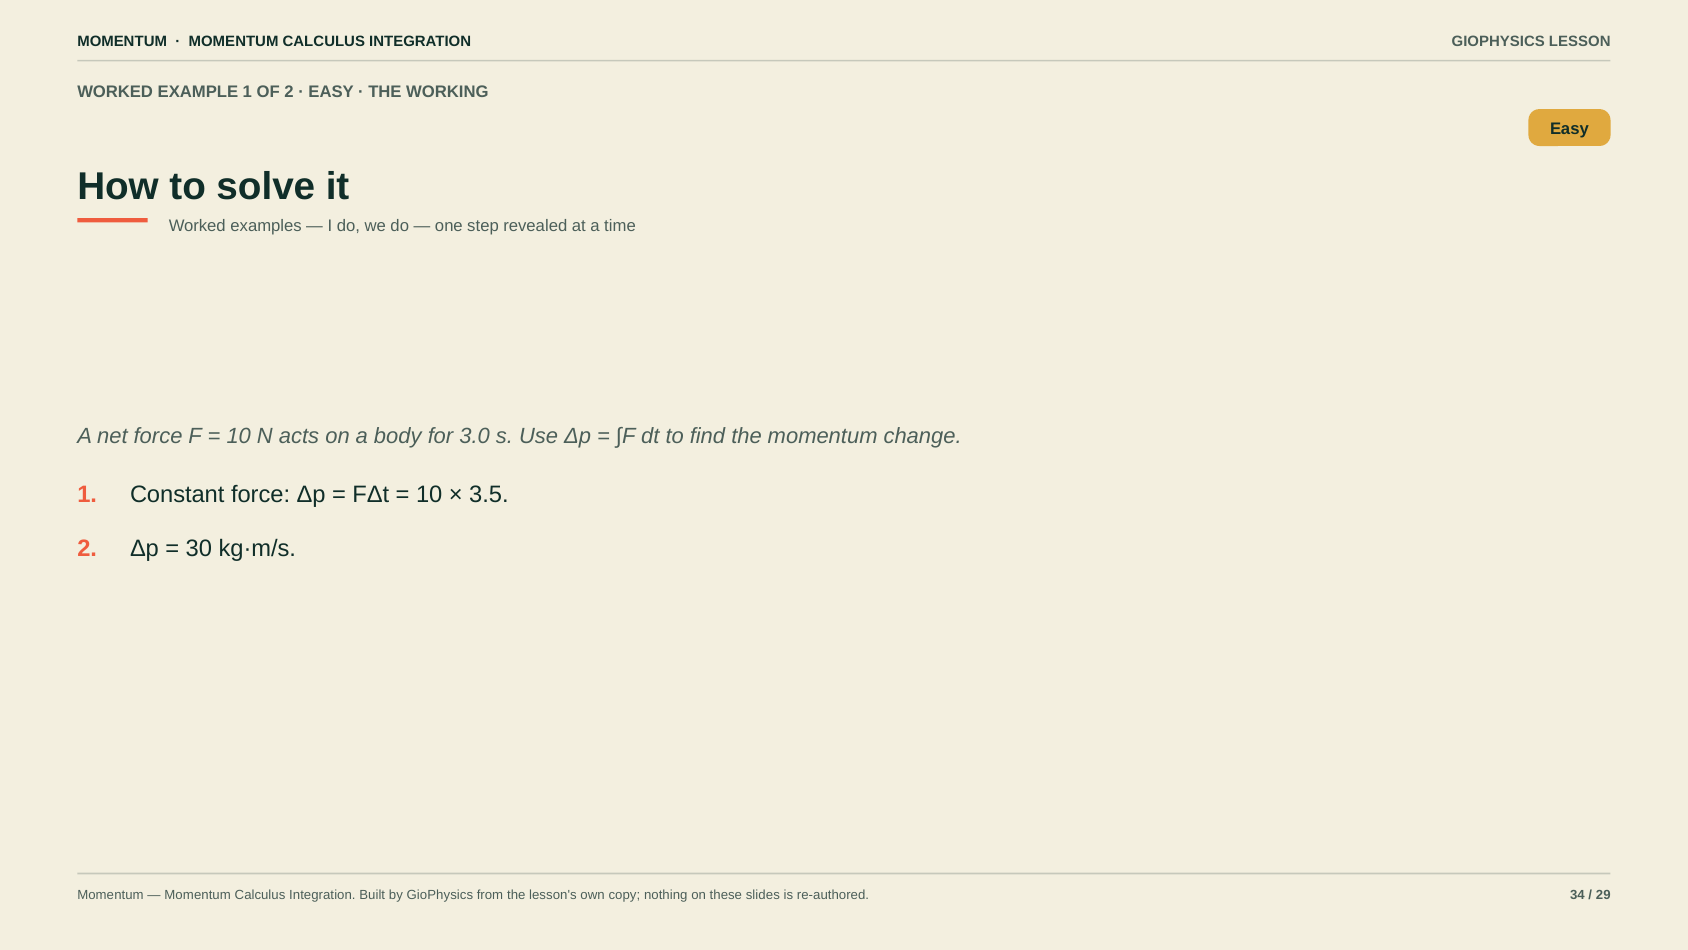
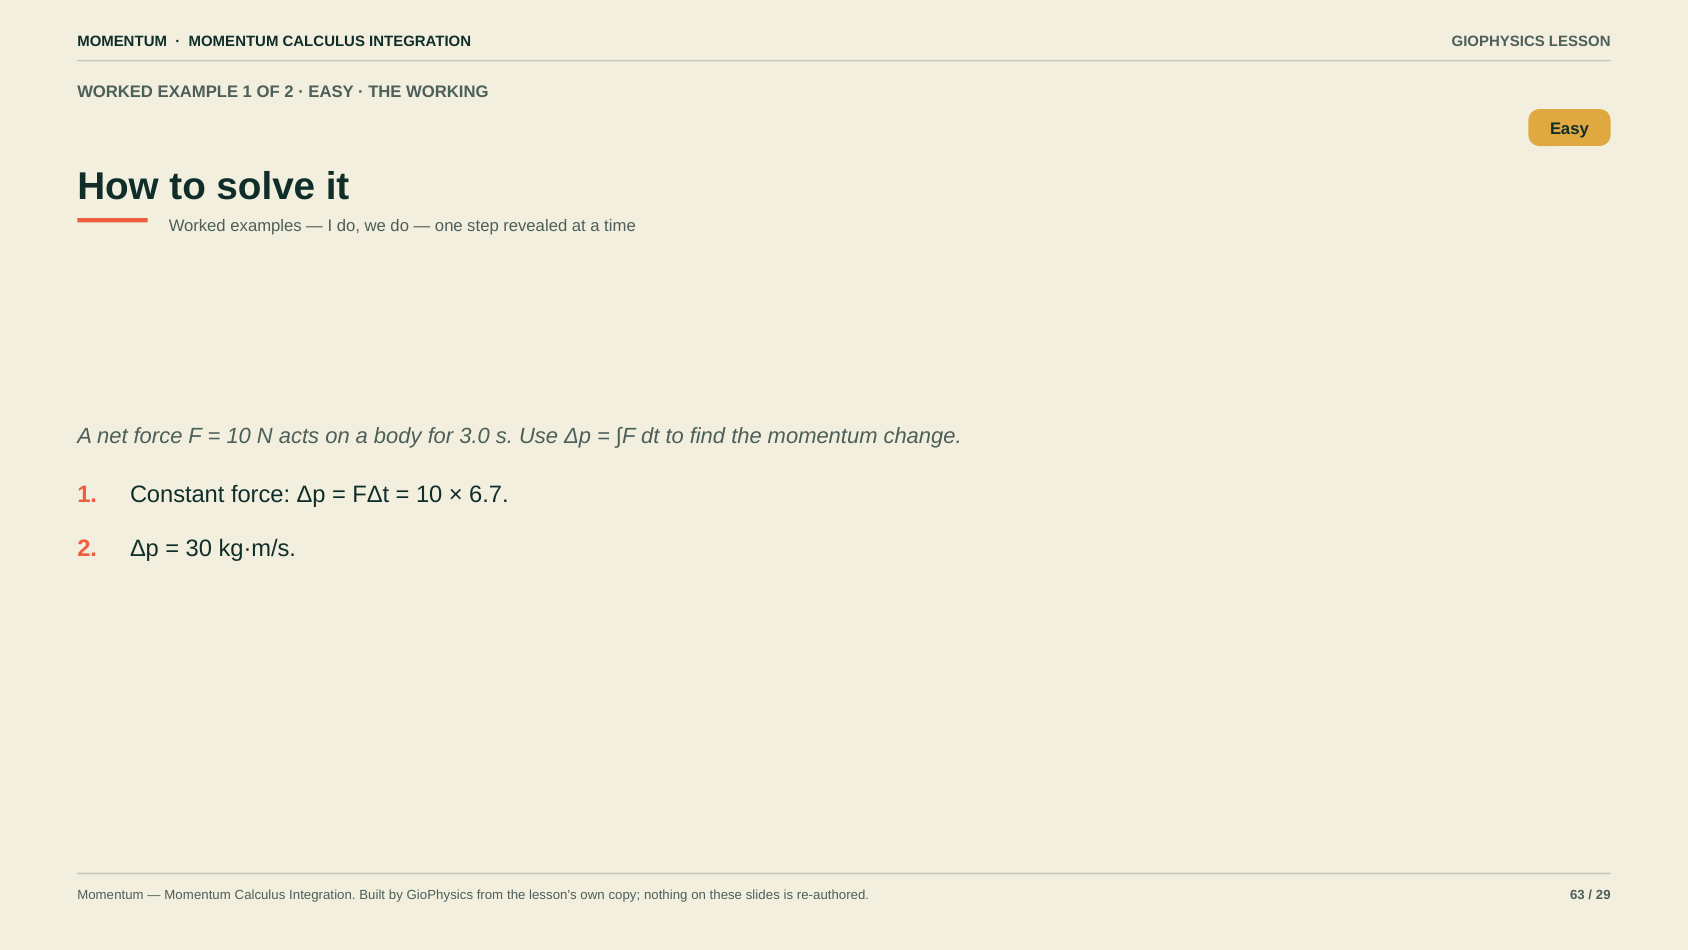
3.5: 3.5 -> 6.7
34: 34 -> 63
